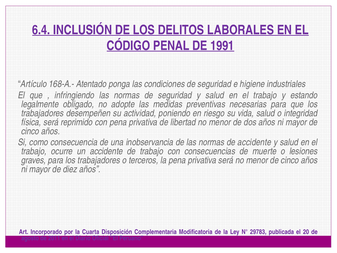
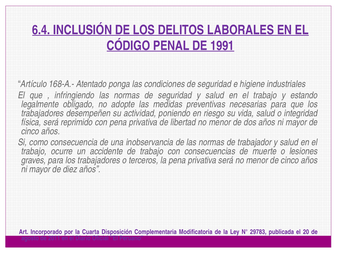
de accidente: accidente -> trabajador
